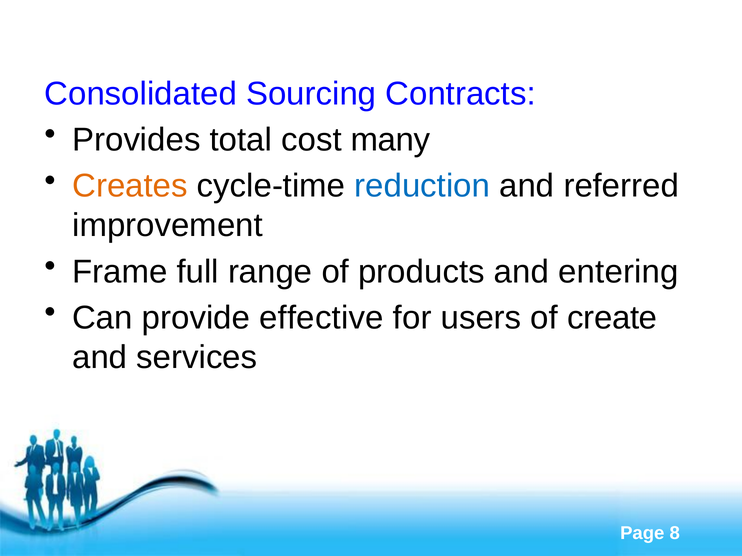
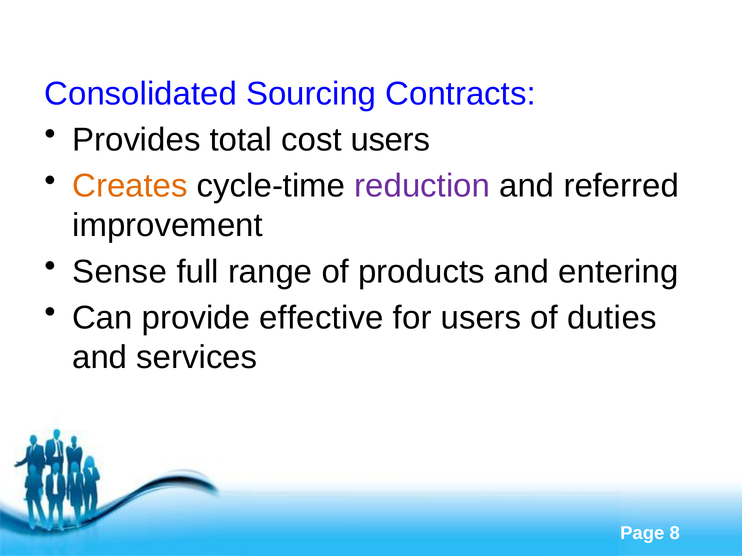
cost many: many -> users
reduction colour: blue -> purple
Frame: Frame -> Sense
create: create -> duties
